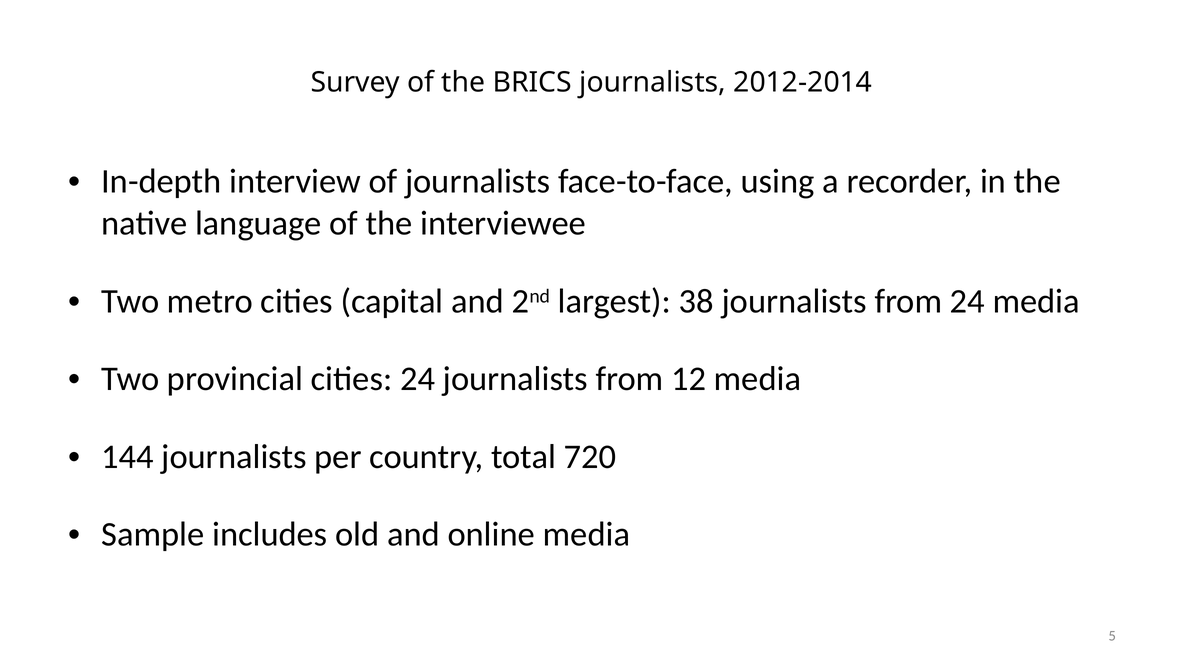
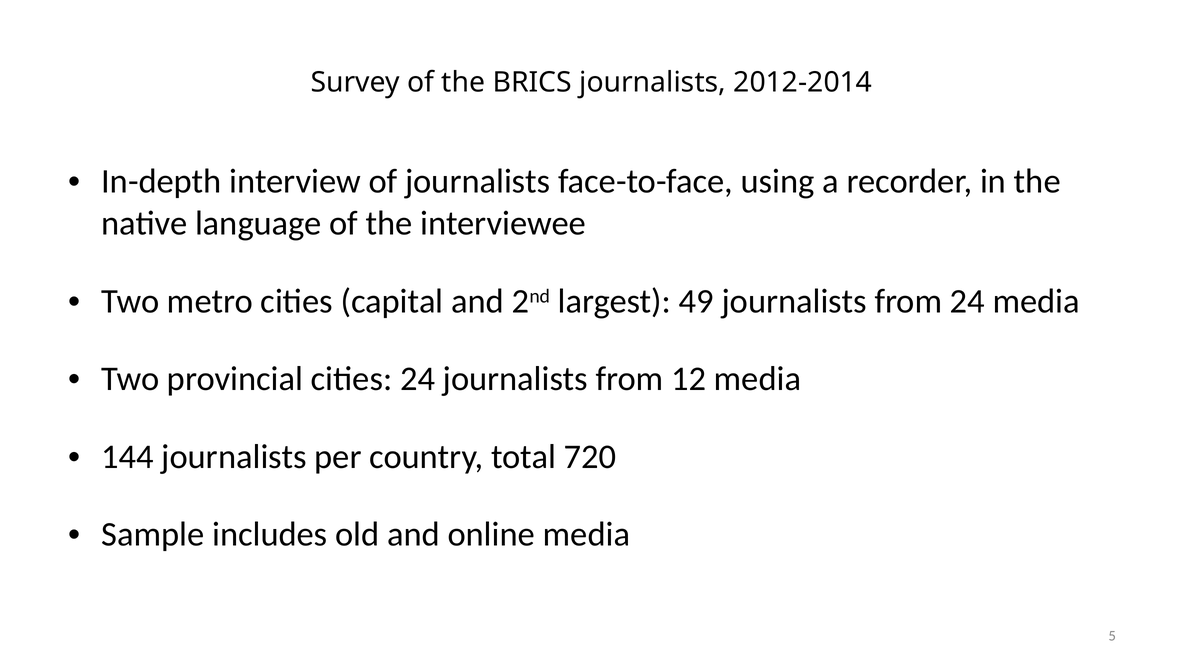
38: 38 -> 49
